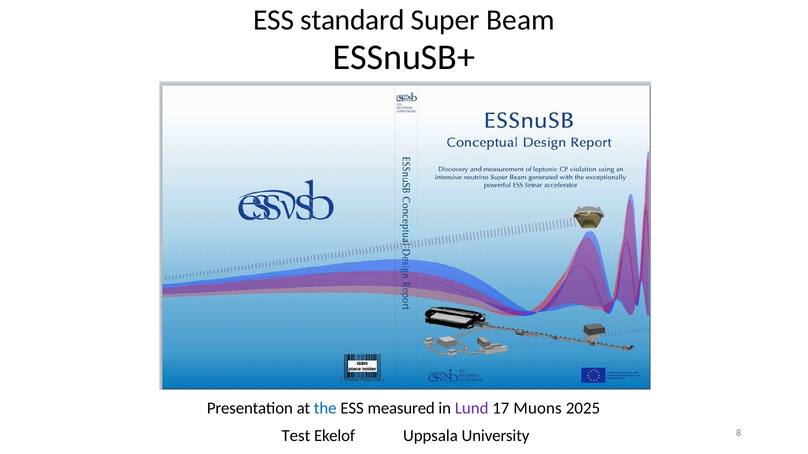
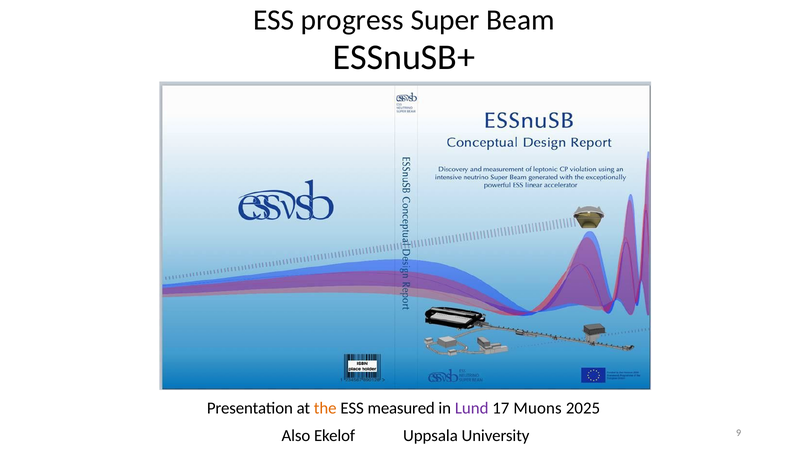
standard: standard -> progress
the colour: blue -> orange
Test: Test -> Also
8: 8 -> 9
